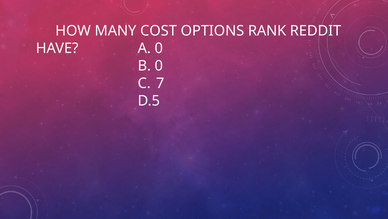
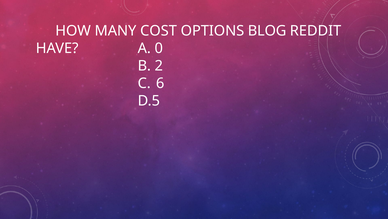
RANK: RANK -> BLOG
B 0: 0 -> 2
7: 7 -> 6
